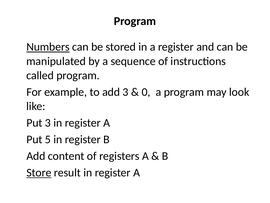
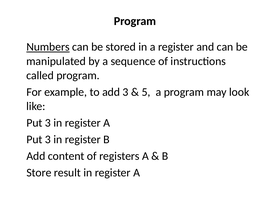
0: 0 -> 5
5 at (48, 139): 5 -> 3
Store underline: present -> none
